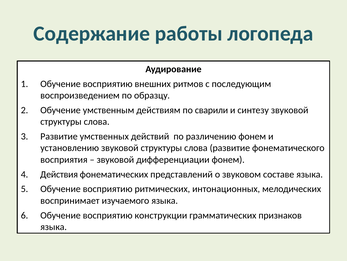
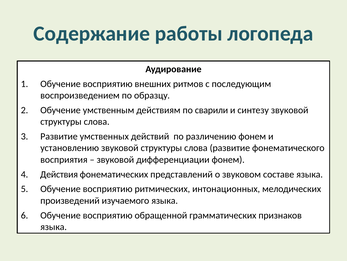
воспринимает: воспринимает -> произведений
конструкции: конструкции -> обращенной
